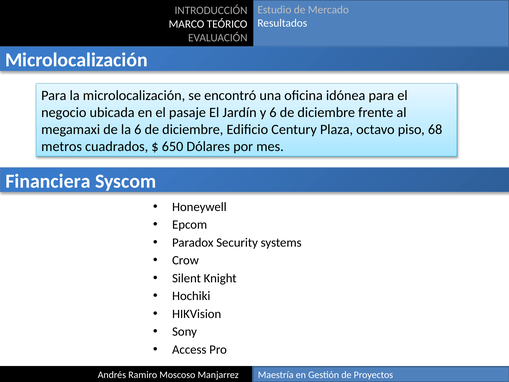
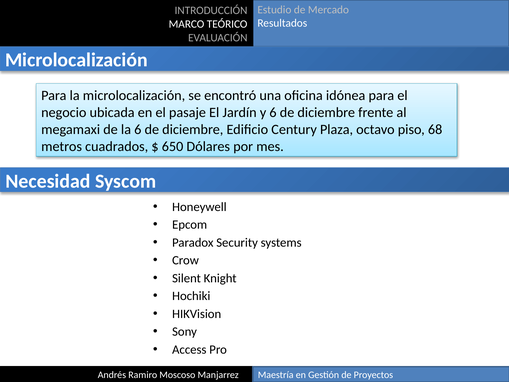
Financiera: Financiera -> Necesidad
